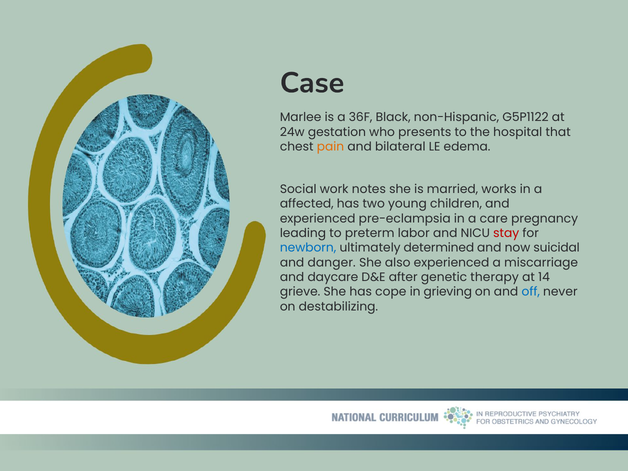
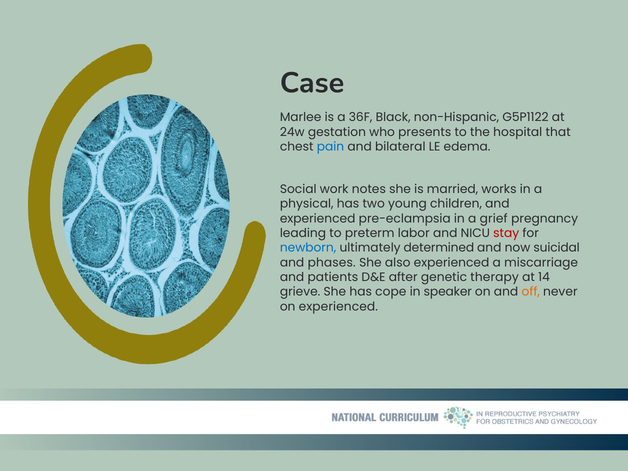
pain colour: orange -> blue
affected: affected -> physical
care: care -> grief
danger: danger -> phases
daycare: daycare -> patients
grieving: grieving -> speaker
off colour: blue -> orange
on destabilizing: destabilizing -> experienced
